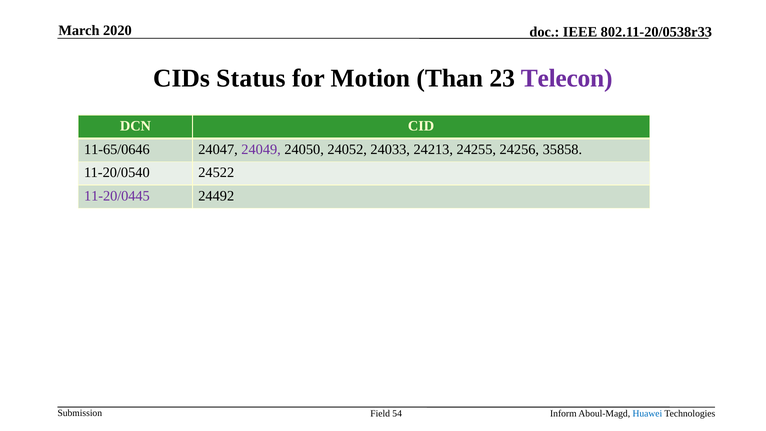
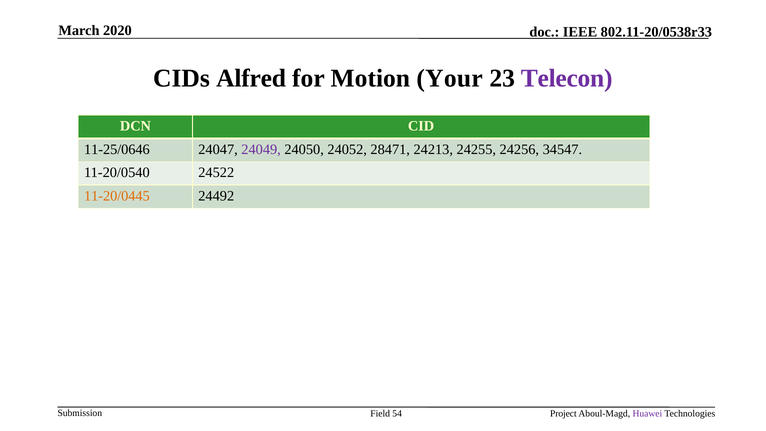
Status: Status -> Alfred
Than: Than -> Your
11-65/0646: 11-65/0646 -> 11-25/0646
24033: 24033 -> 28471
35858: 35858 -> 34547
11-20/0445 colour: purple -> orange
Inform: Inform -> Project
Huawei colour: blue -> purple
